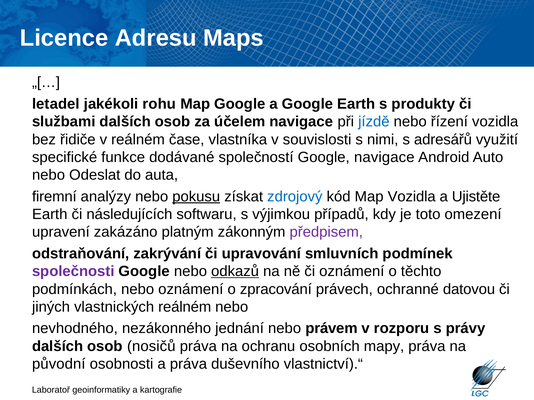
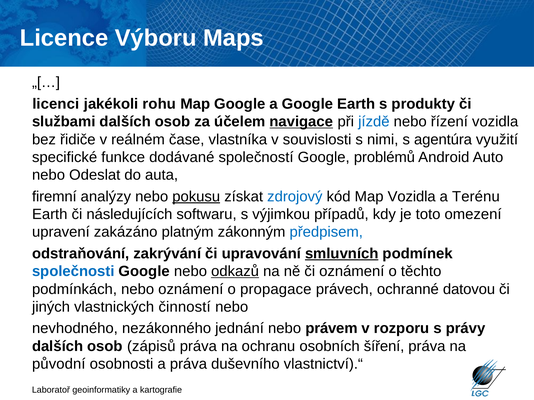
Adresu: Adresu -> Výboru
letadel: letadel -> licenci
navigace at (301, 122) underline: none -> present
adresářů: adresářů -> agentúra
Google navigace: navigace -> problémů
Ujistěte: Ujistěte -> Terénu
předpisem colour: purple -> blue
smluvních underline: none -> present
společnosti colour: purple -> blue
zpracování: zpracování -> propagace
vlastnických reálném: reálném -> činností
nosičů: nosičů -> zápisů
mapy: mapy -> šíření
